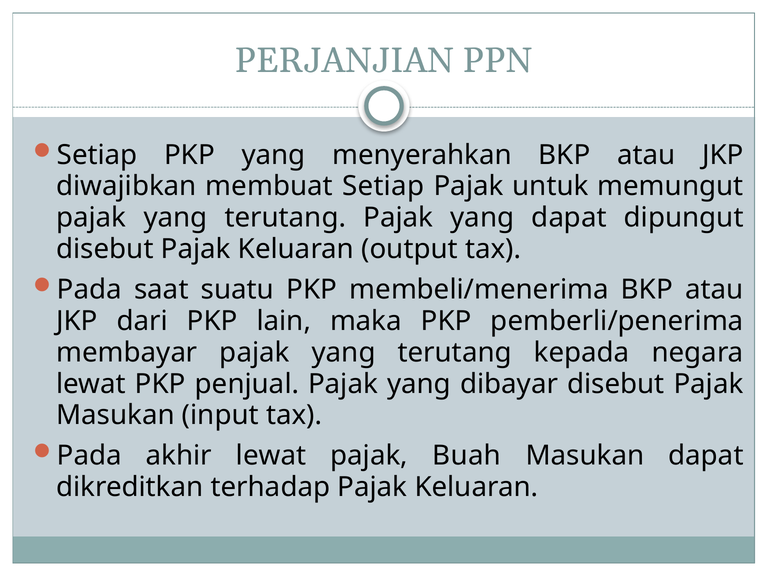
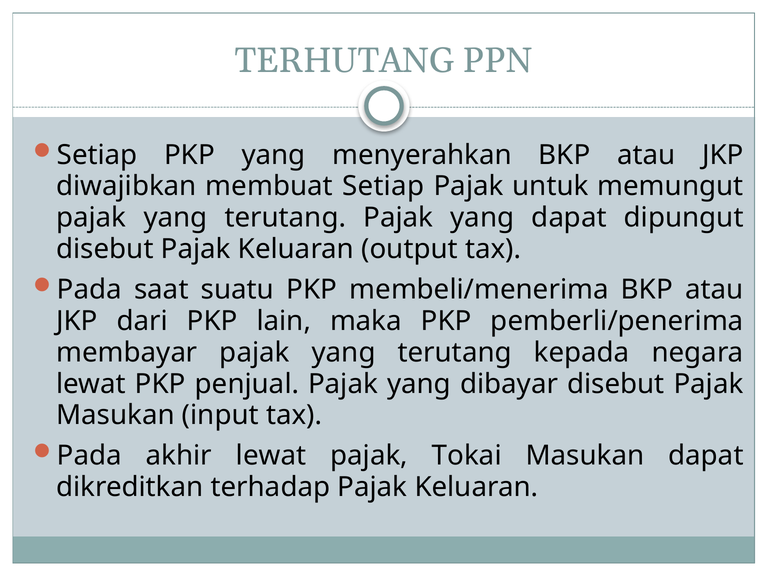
PERJANJIAN: PERJANJIAN -> TERHUTANG
Buah: Buah -> Tokai
